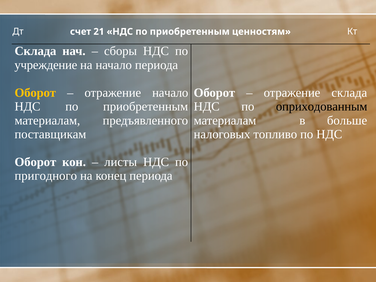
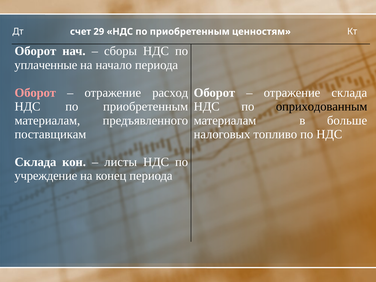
21: 21 -> 29
Склада at (35, 51): Склада -> Оборот
учреждение: учреждение -> уплаченные
Оборот at (35, 93) colour: yellow -> pink
отражение начало: начало -> расход
Оборот at (35, 162): Оборот -> Склада
пригодного: пригодного -> учреждение
